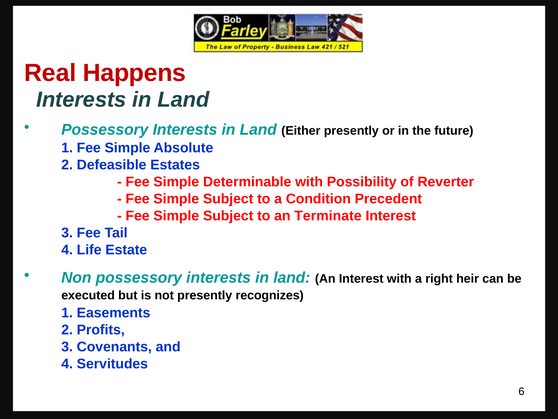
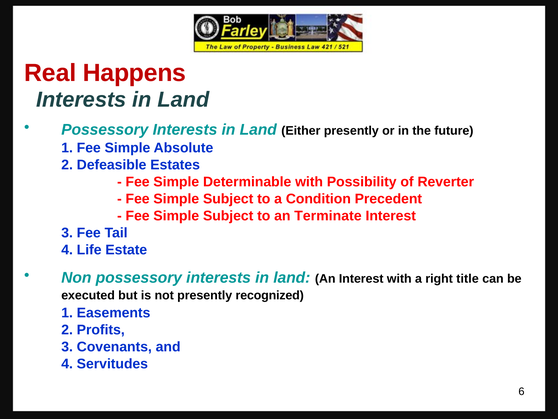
heir: heir -> title
recognizes: recognizes -> recognized
